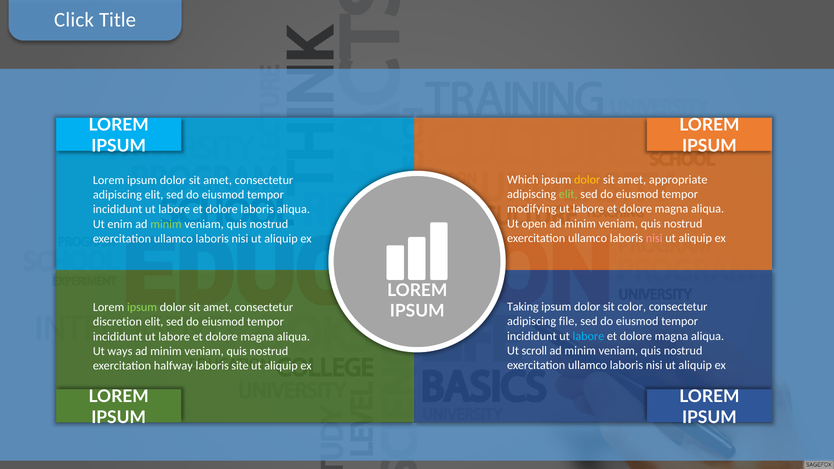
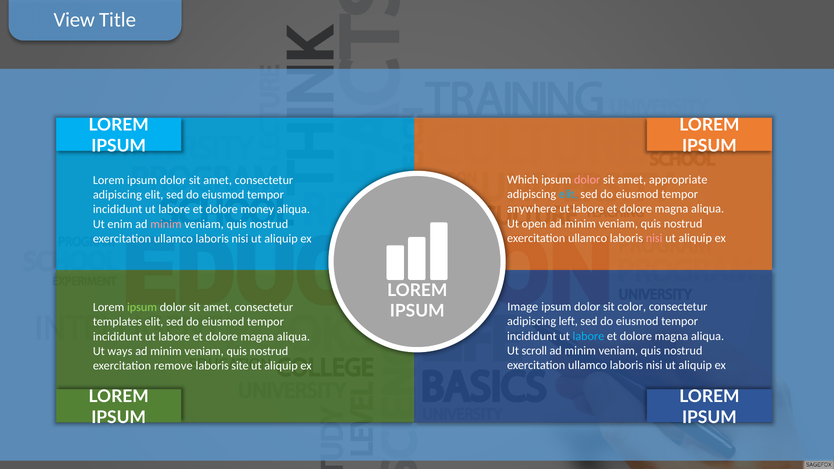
Click: Click -> View
dolor at (587, 180) colour: yellow -> pink
elit at (568, 194) colour: light green -> light blue
modifying: modifying -> anywhere
dolore laboris: laboris -> money
minim at (166, 224) colour: light green -> pink
Taking: Taking -> Image
file: file -> left
discretion: discretion -> templates
halfway: halfway -> remove
